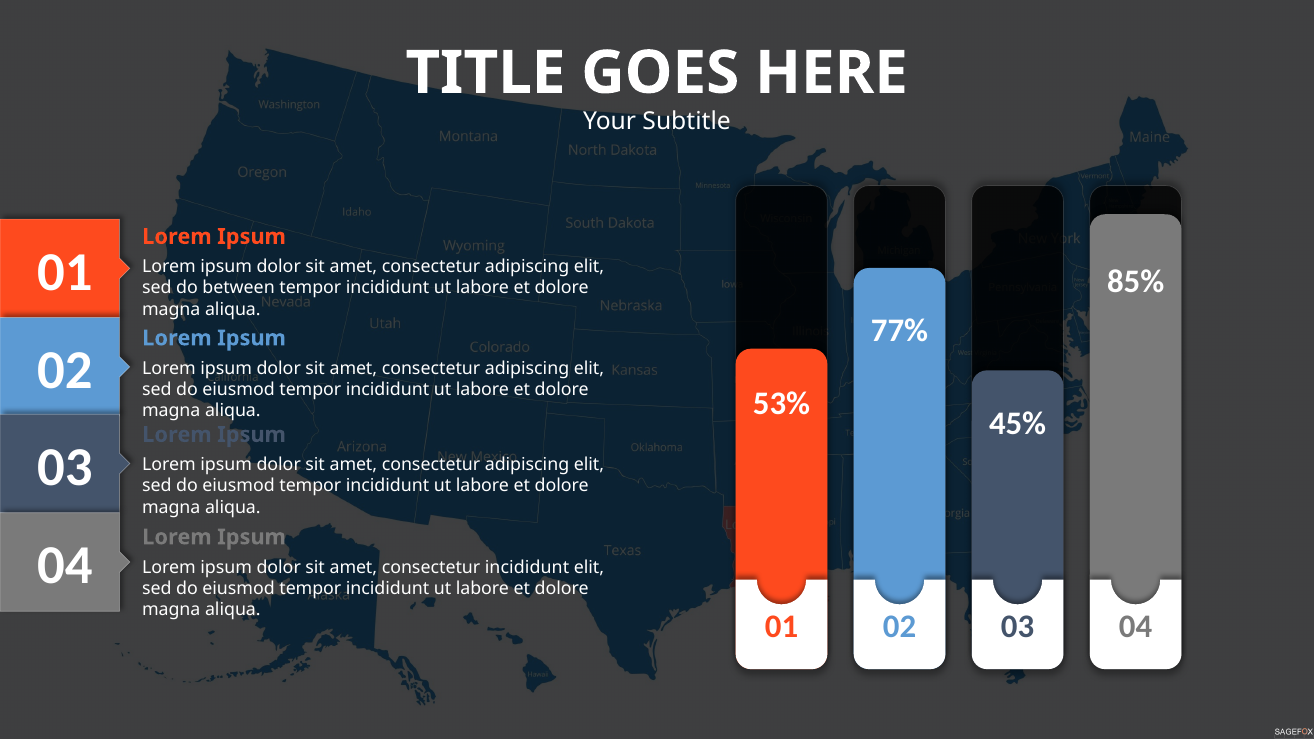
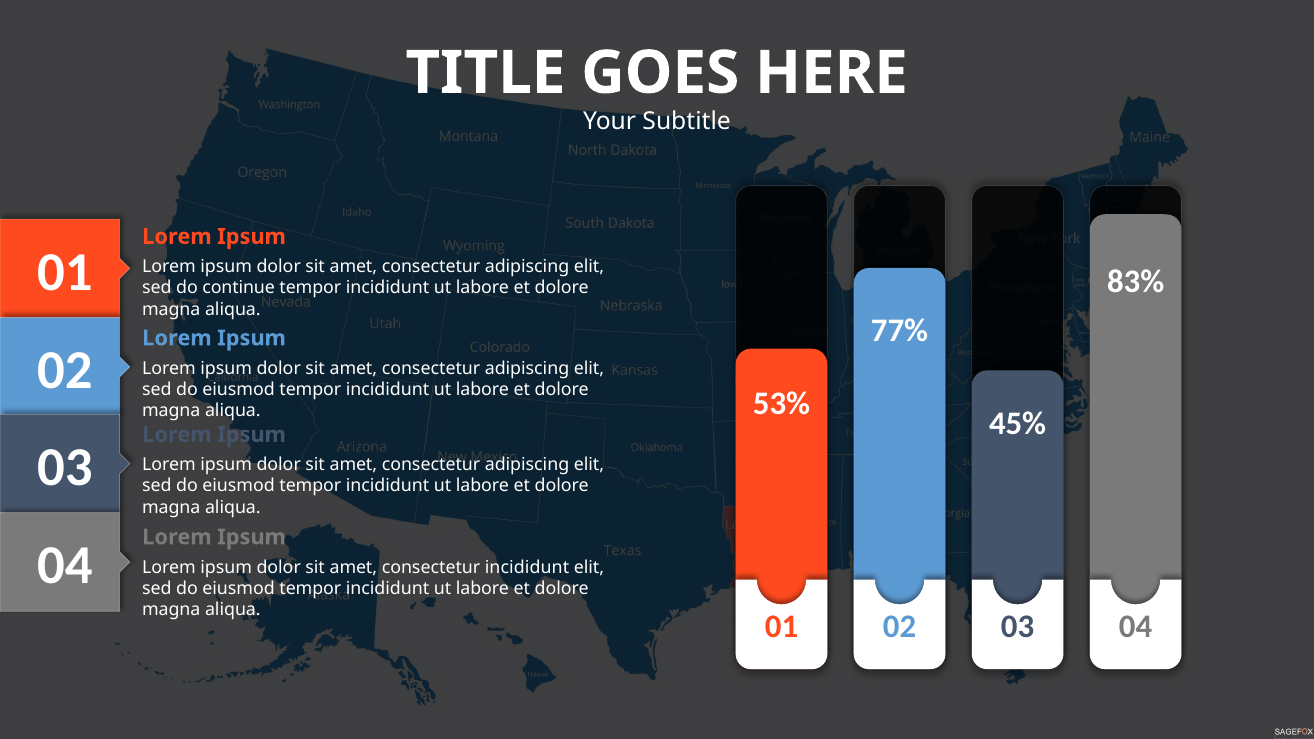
85%: 85% -> 83%
between: between -> continue
